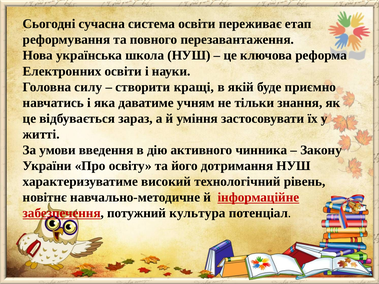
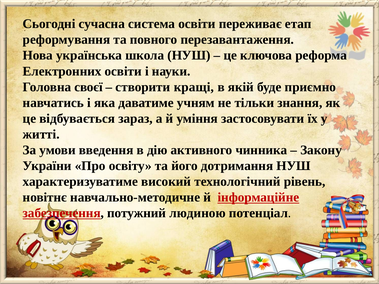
силу: силу -> своєї
культура: культура -> людиною
